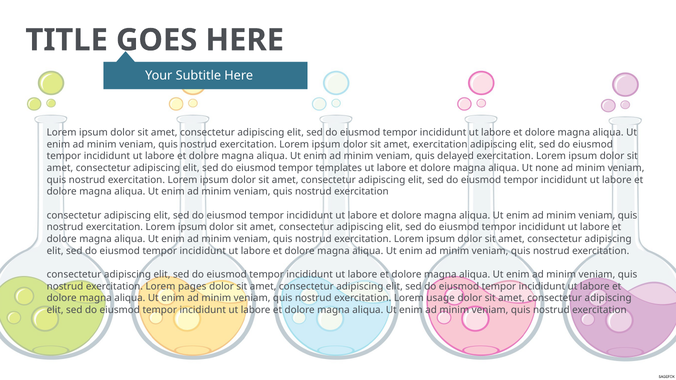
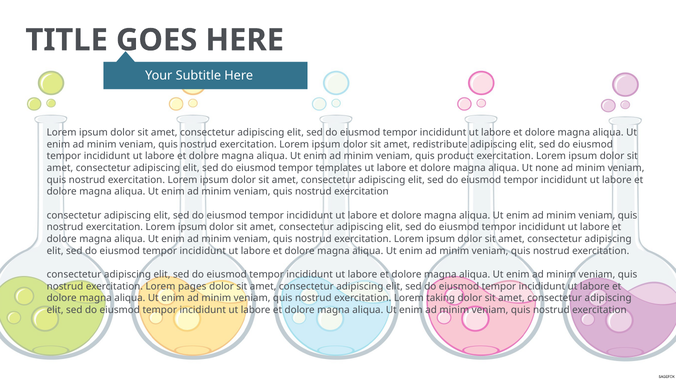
amet exercitation: exercitation -> redistribute
delayed: delayed -> product
usage: usage -> taking
